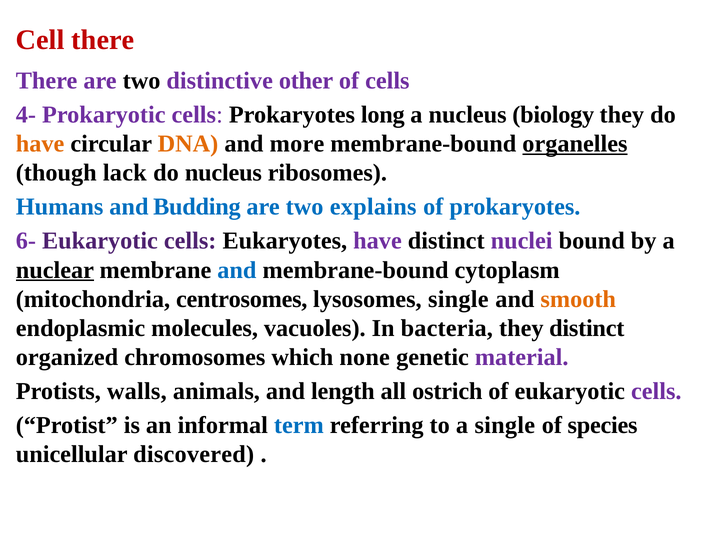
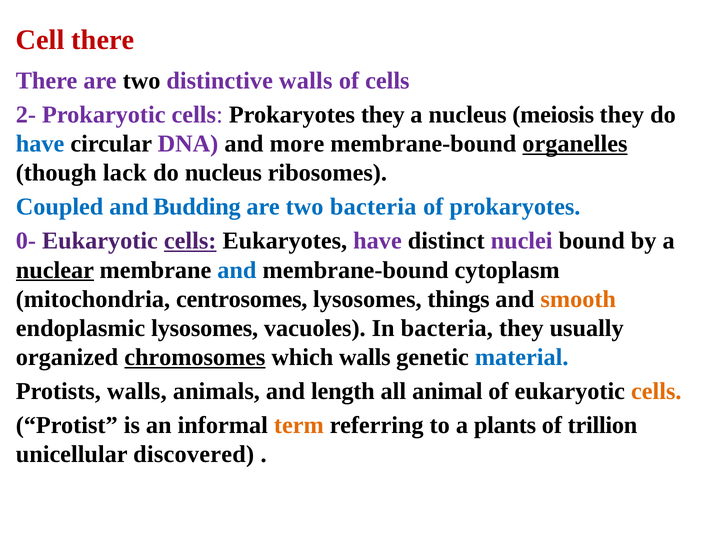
distinctive other: other -> walls
4-: 4- -> 2-
Prokaryotes long: long -> they
biology: biology -> meiosis
have at (40, 144) colour: orange -> blue
DNA colour: orange -> purple
Humans: Humans -> Coupled
two explains: explains -> bacteria
6-: 6- -> 0-
cells at (190, 241) underline: none -> present
lysosomes single: single -> things
endoplasmic molecules: molecules -> lysosomes
they distinct: distinct -> usually
chromosomes underline: none -> present
which none: none -> walls
material colour: purple -> blue
ostrich: ostrich -> animal
cells at (656, 391) colour: purple -> orange
term colour: blue -> orange
a single: single -> plants
species: species -> trillion
